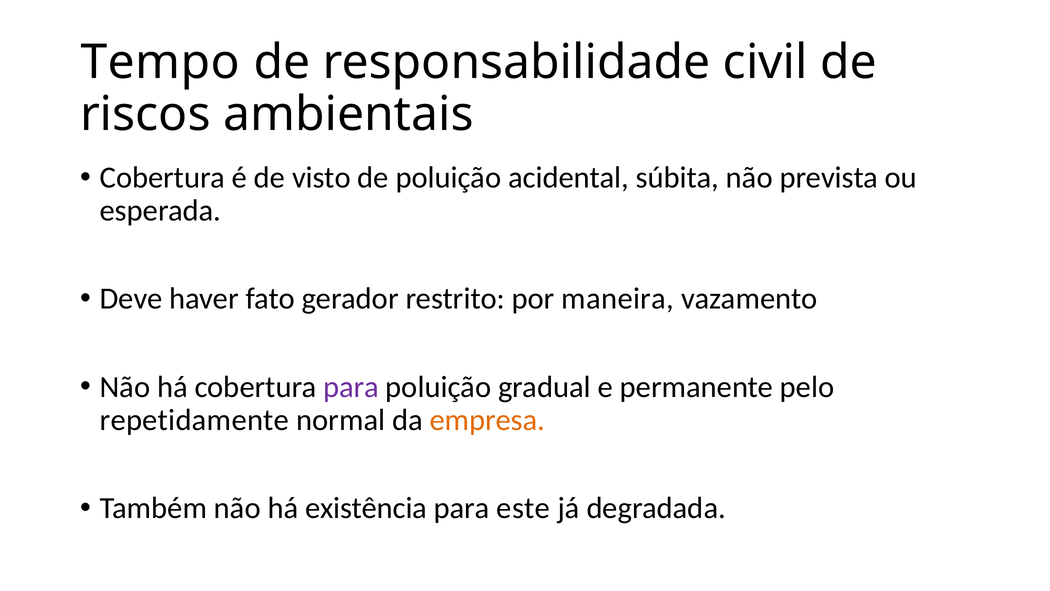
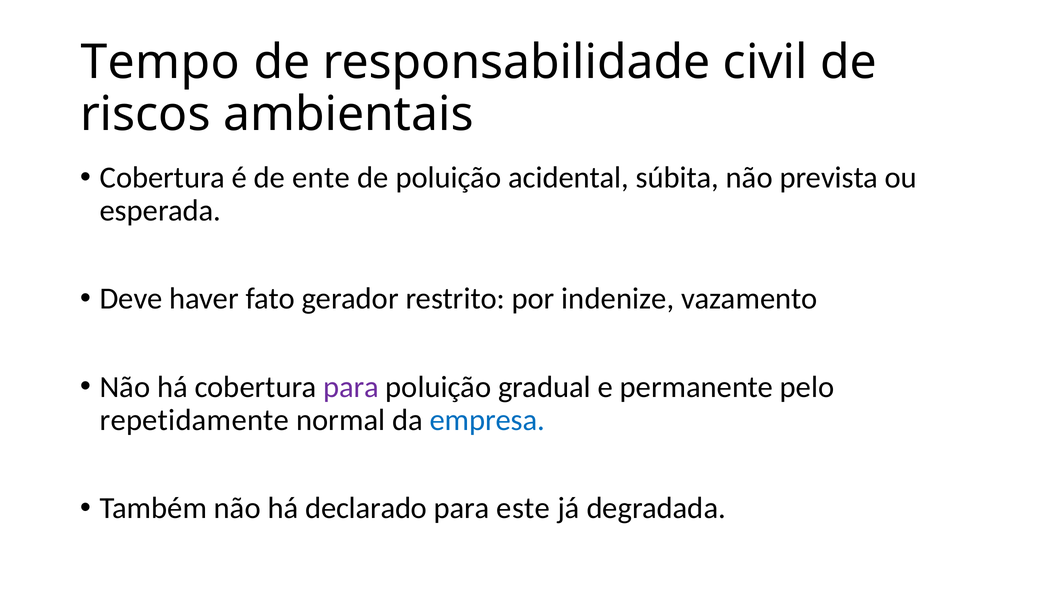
visto: visto -> ente
maneira: maneira -> indenize
empresa colour: orange -> blue
existência: existência -> declarado
